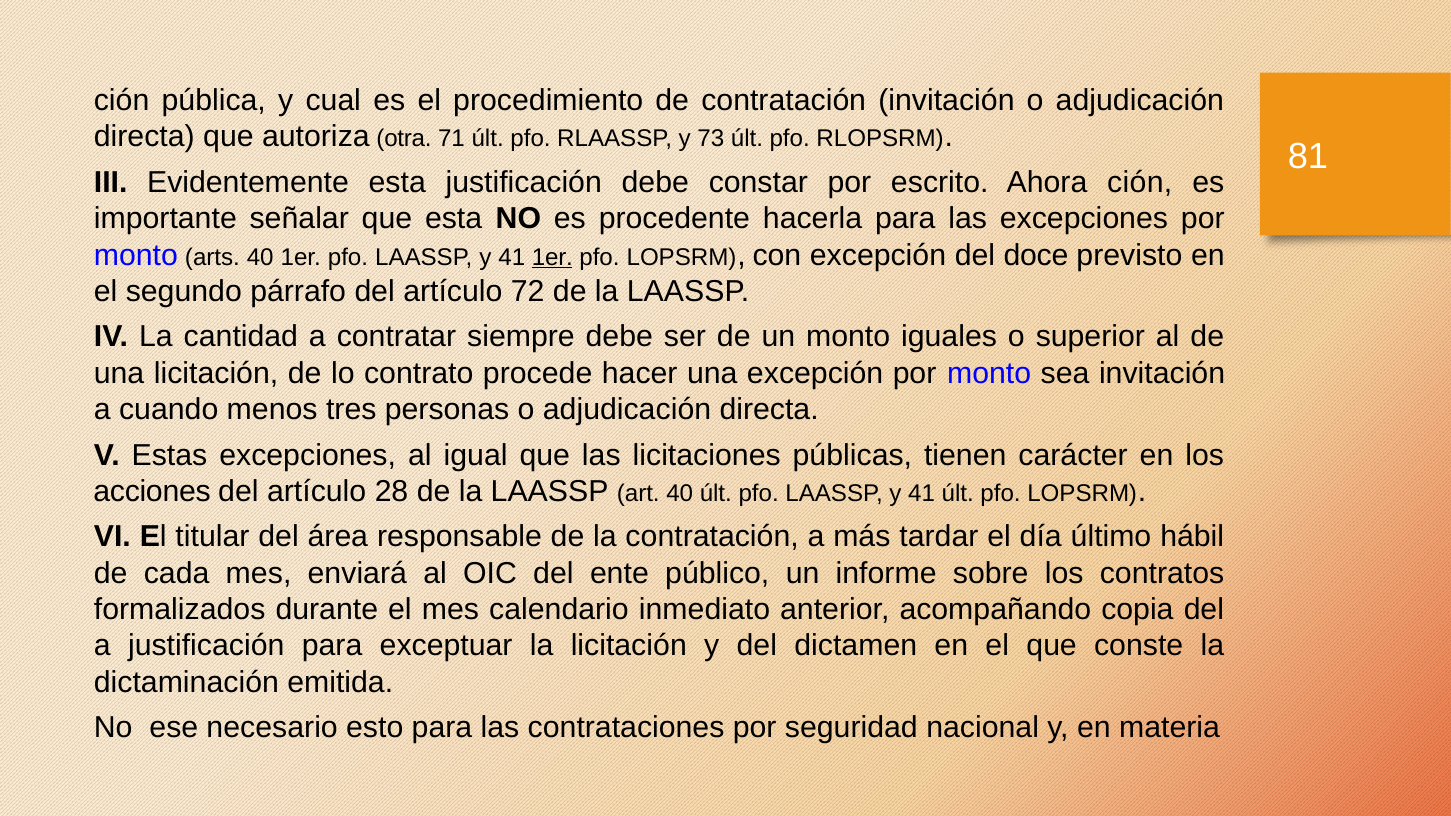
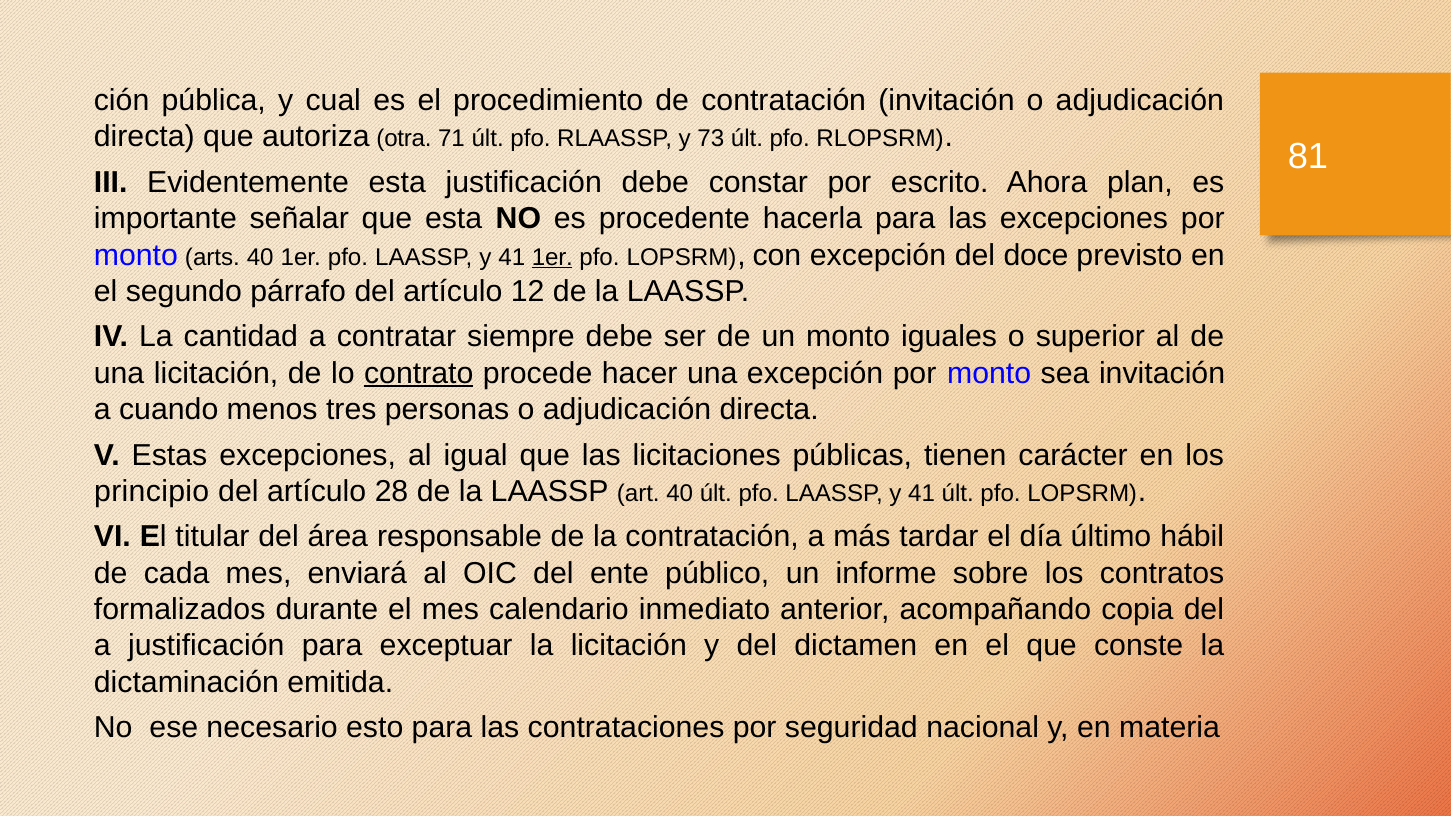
Ahora ción: ción -> plan
72: 72 -> 12
contrato underline: none -> present
acciones: acciones -> principio
